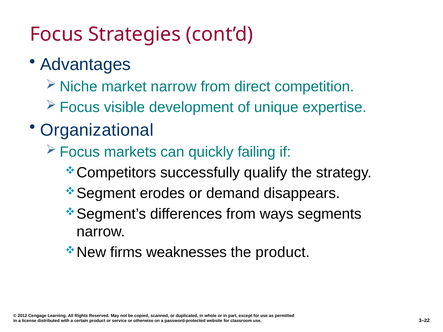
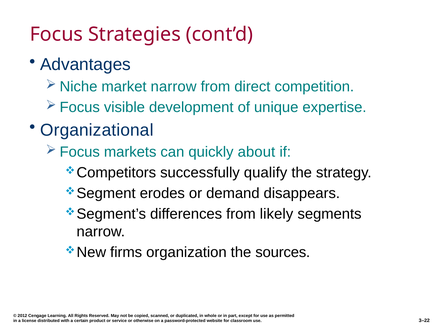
failing: failing -> about
ways: ways -> likely
weaknesses: weaknesses -> organization
the product: product -> sources
